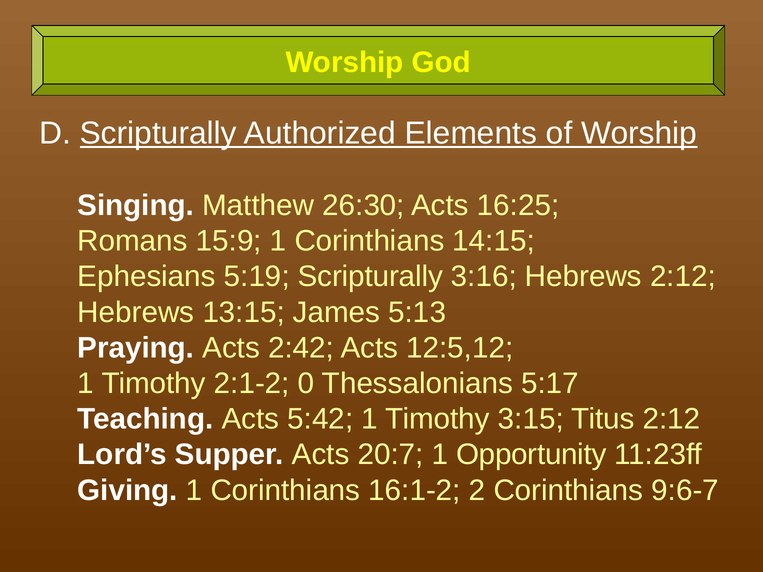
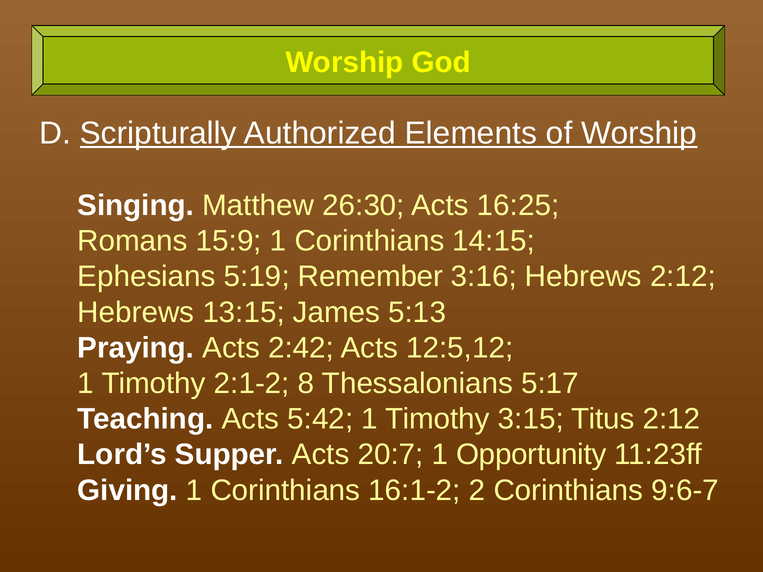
5:19 Scripturally: Scripturally -> Remember
0: 0 -> 8
